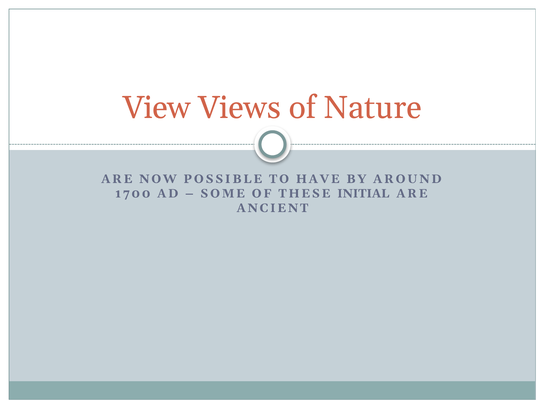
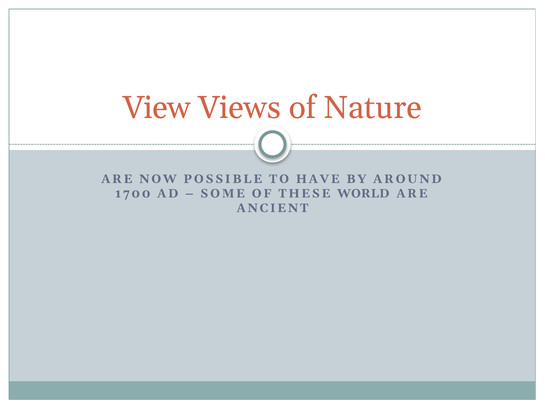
INITIAL: INITIAL -> WORLD
